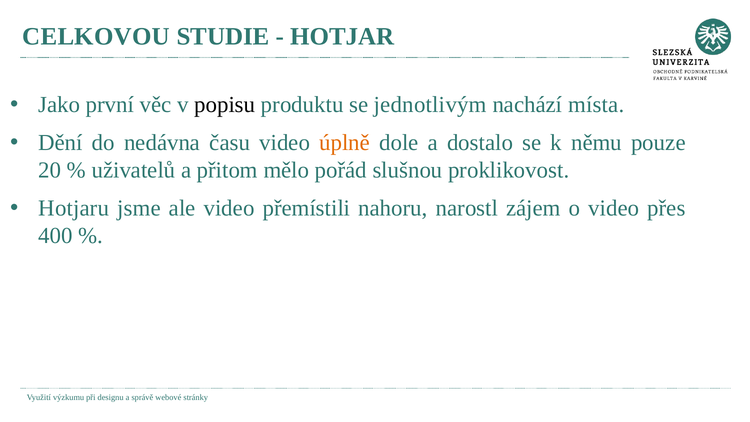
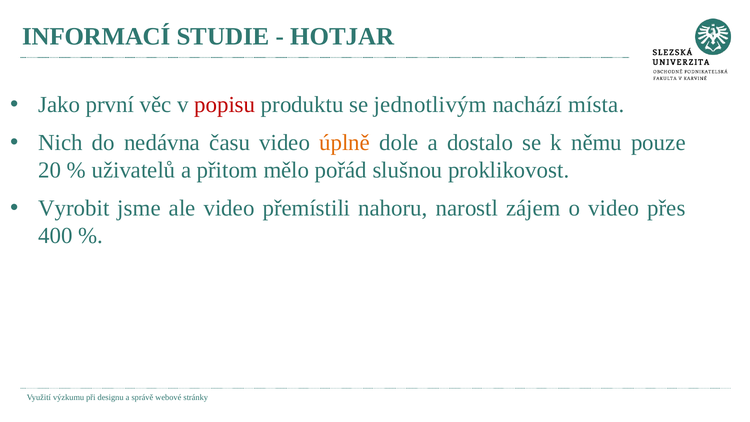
CELKOVOU: CELKOVOU -> INFORMACÍ
popisu colour: black -> red
Dění: Dění -> Nich
Hotjaru: Hotjaru -> Vyrobit
